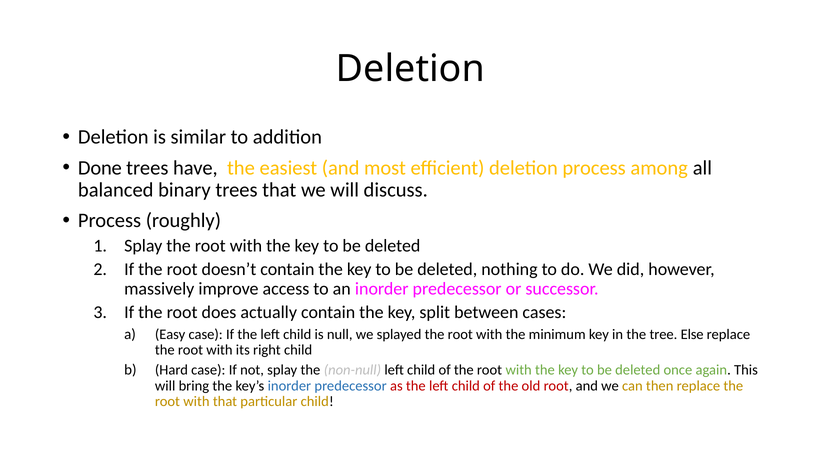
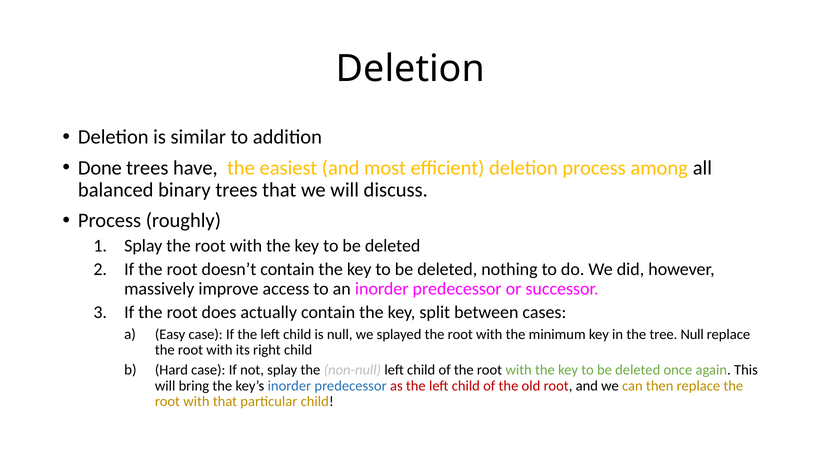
tree Else: Else -> Null
